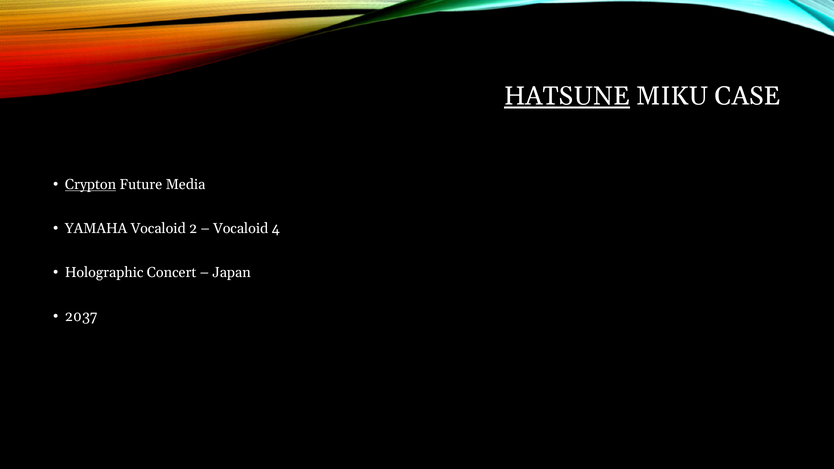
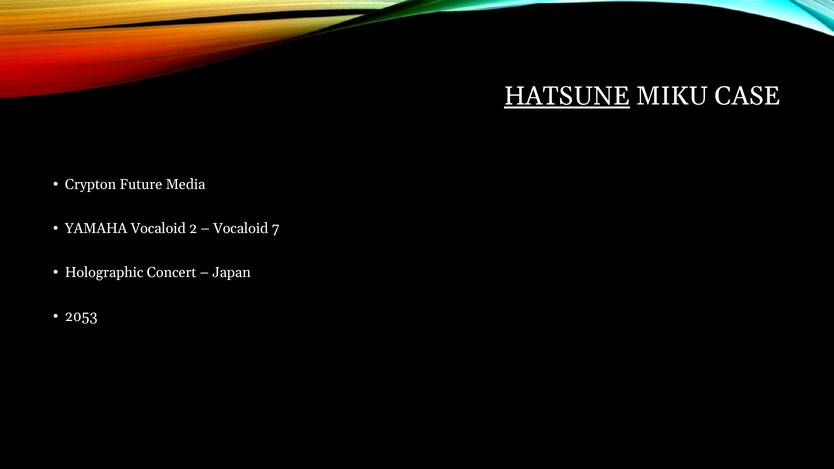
Crypton underline: present -> none
4: 4 -> 7
2037: 2037 -> 2053
